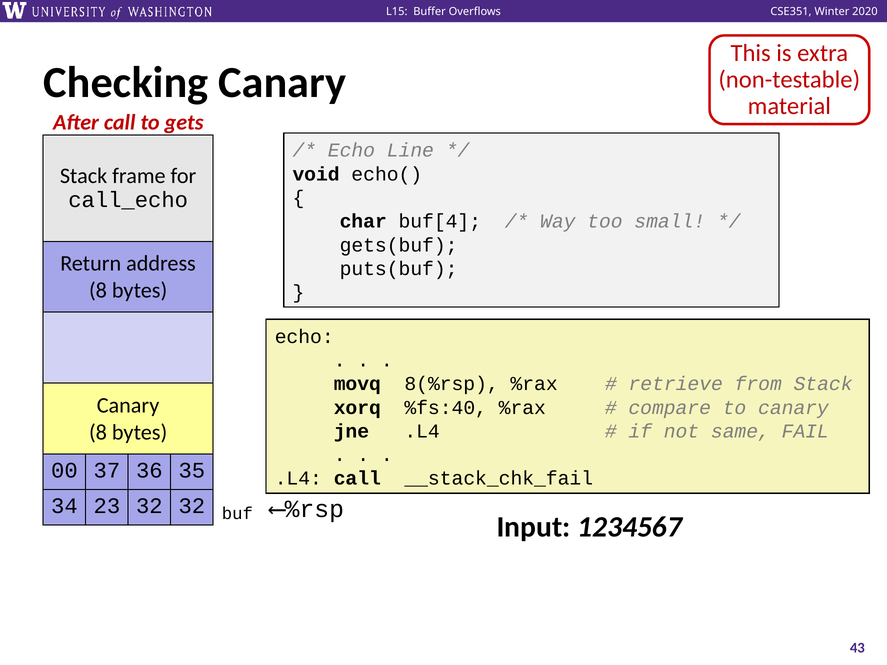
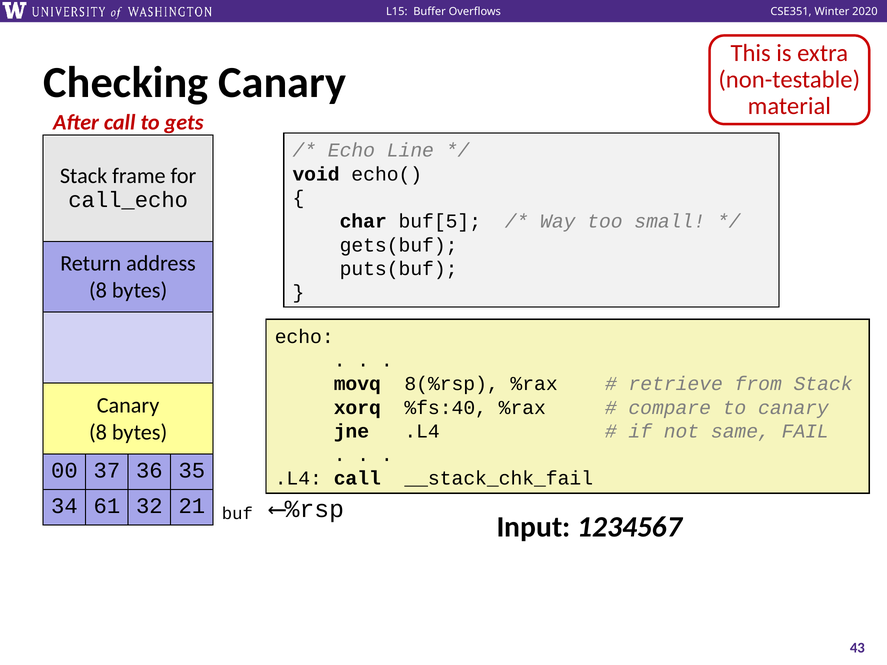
buf[4: buf[4 -> buf[5
23: 23 -> 61
32 32: 32 -> 21
